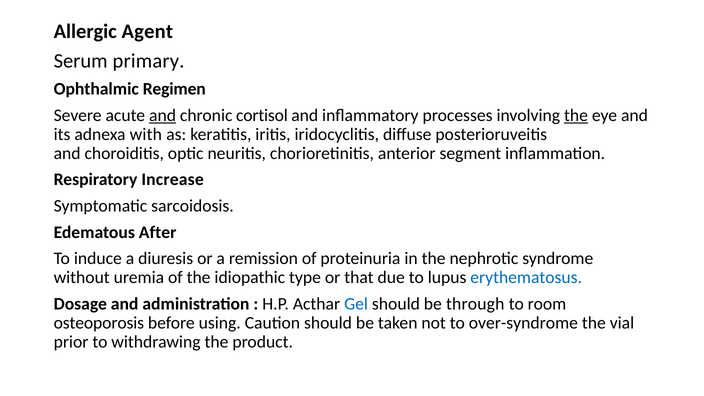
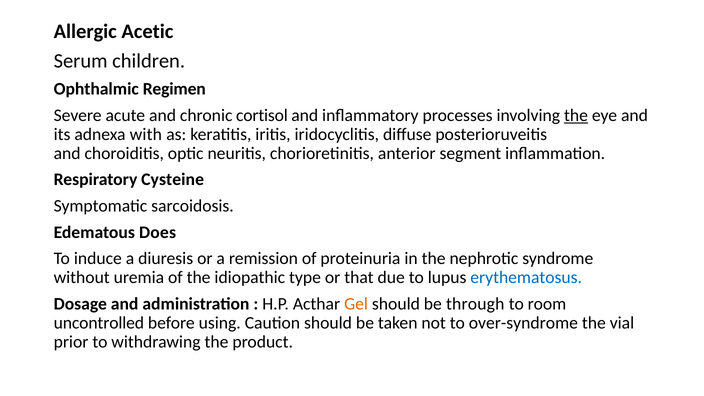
Agent: Agent -> Acetic
primary: primary -> children
and at (163, 115) underline: present -> none
Increase: Increase -> Cysteine
After: After -> Does
Gel colour: blue -> orange
osteoporosis: osteoporosis -> uncontrolled
